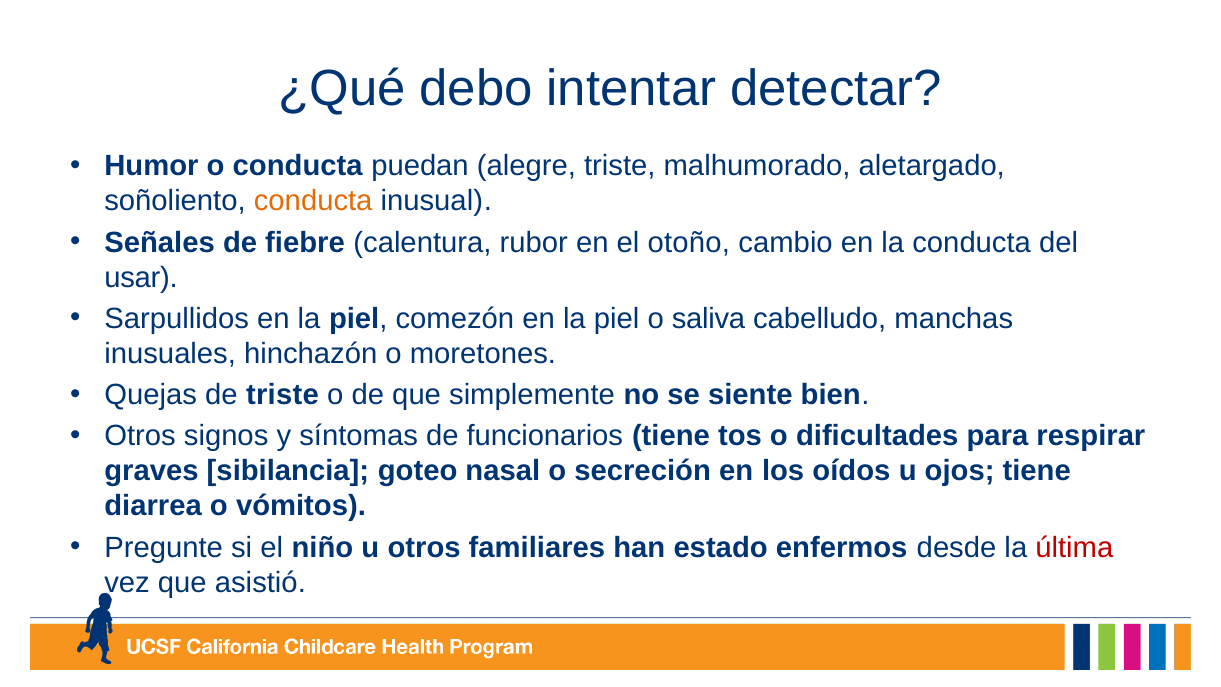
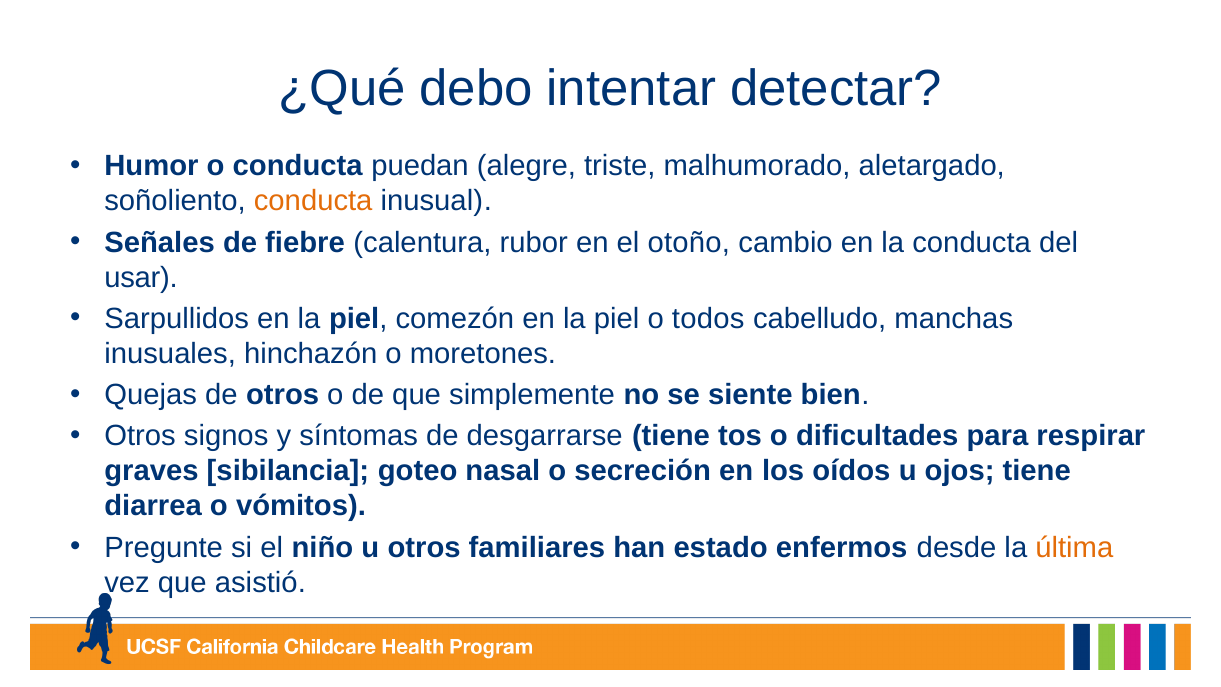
saliva: saliva -> todos
de triste: triste -> otros
funcionarios: funcionarios -> desgarrarse
última colour: red -> orange
